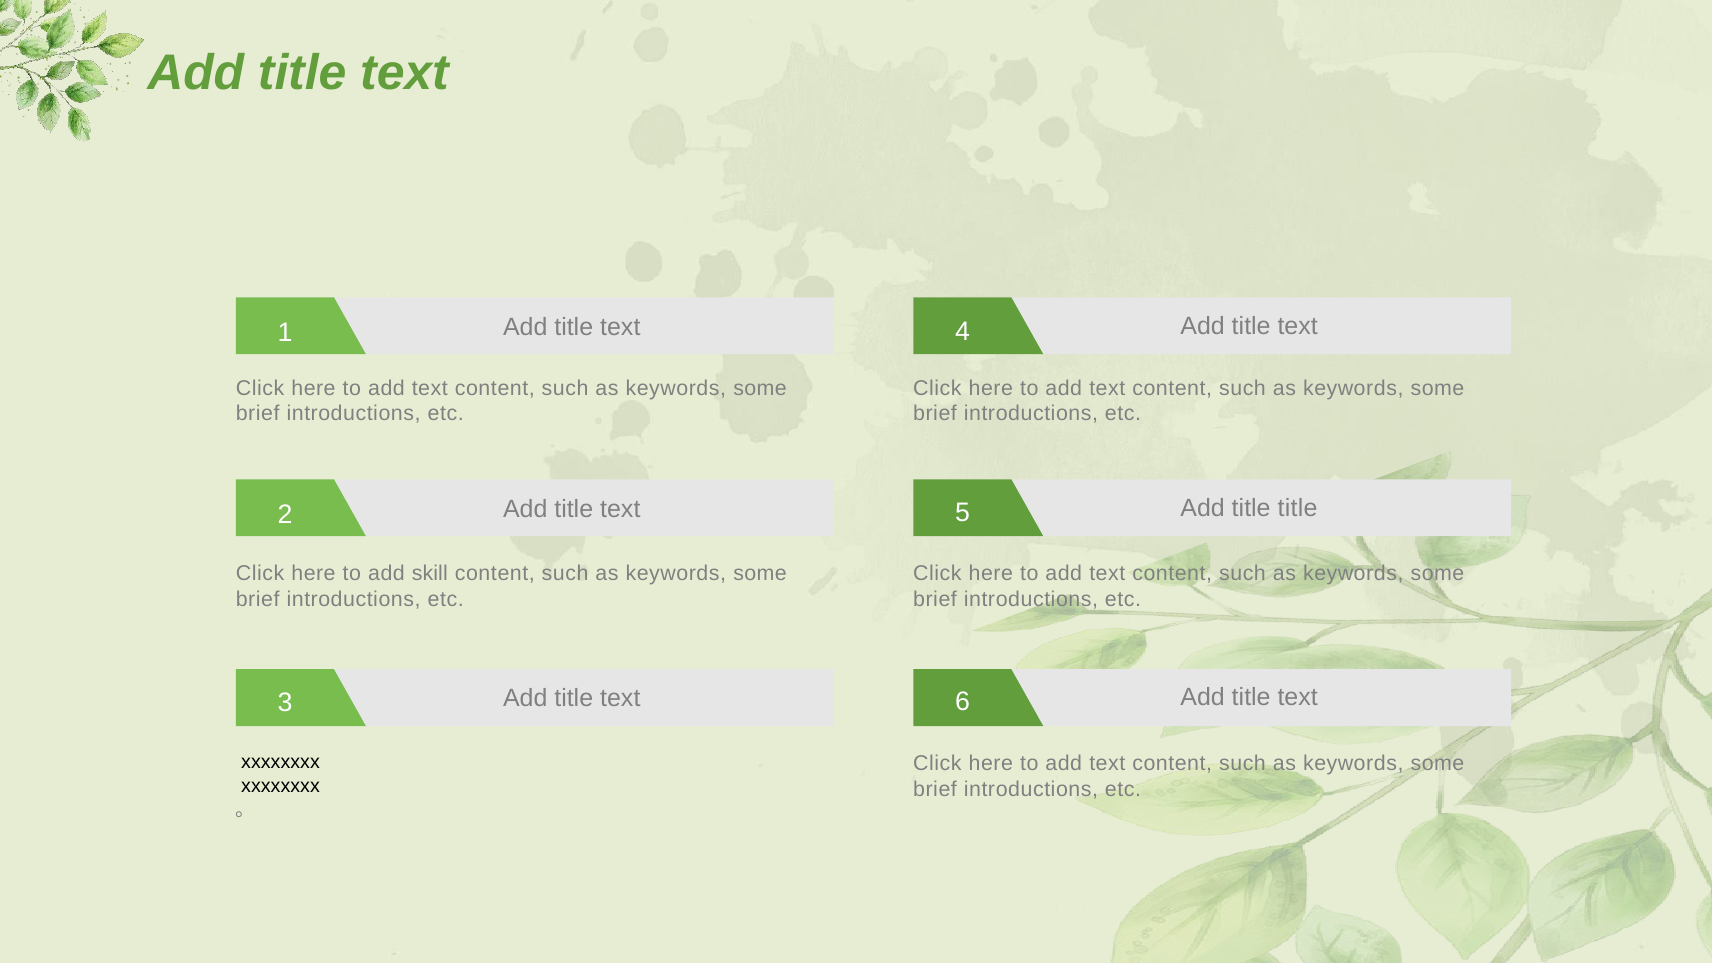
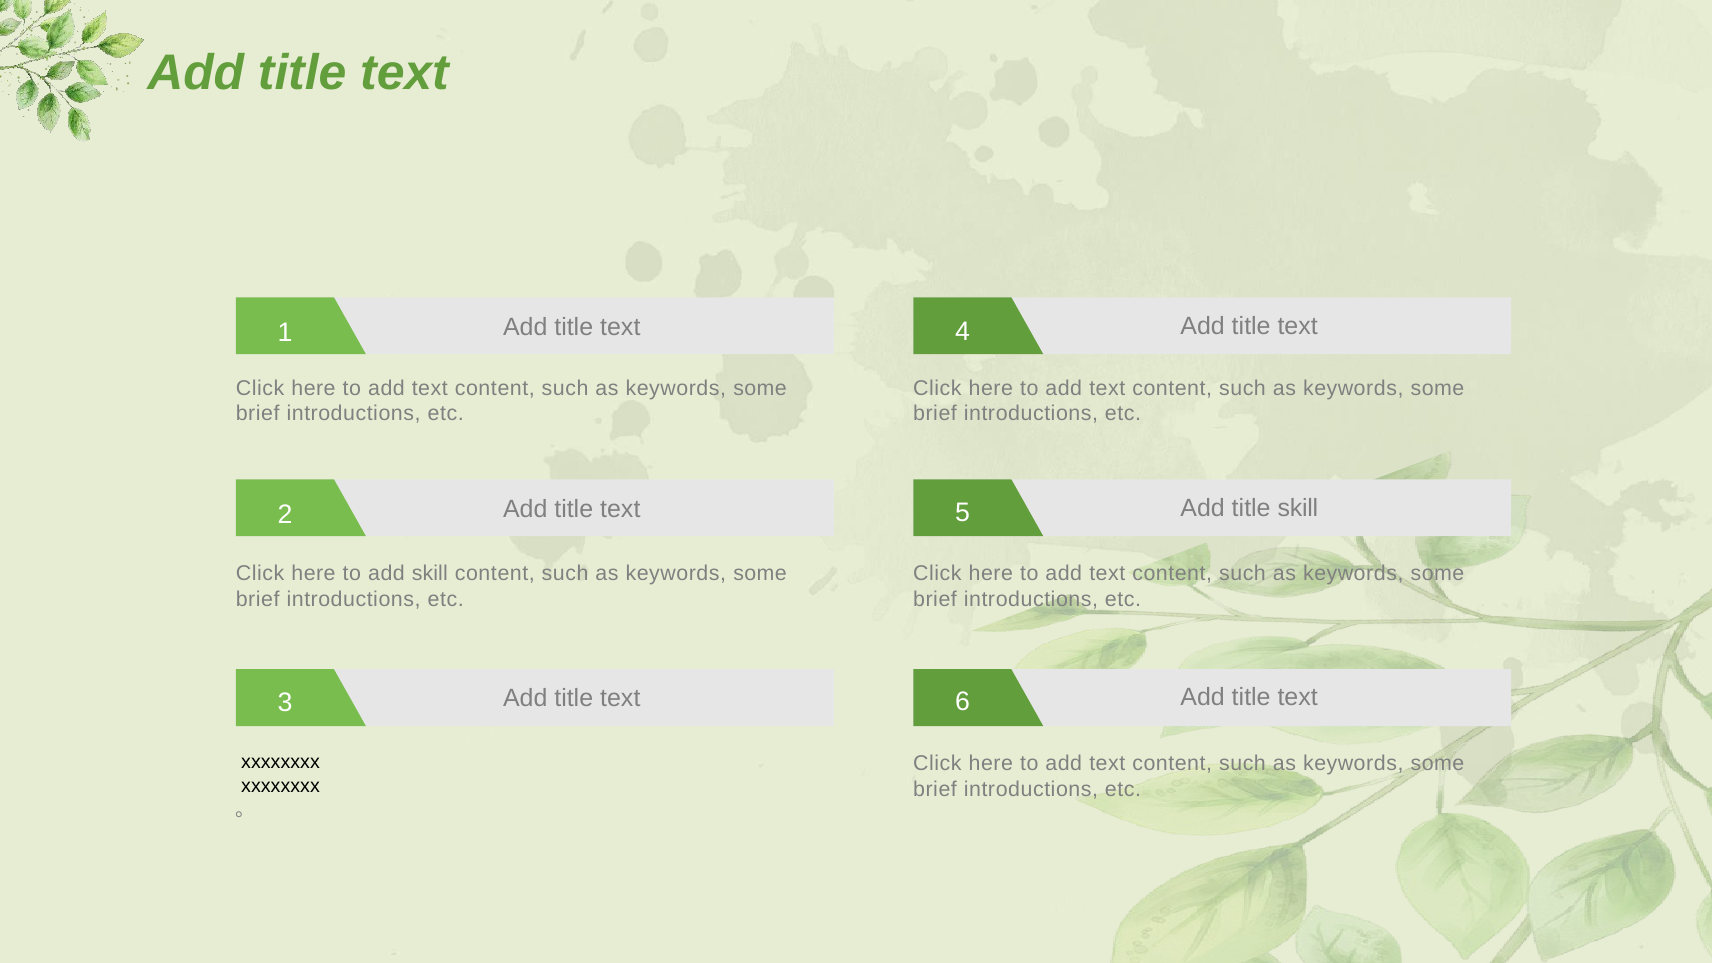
title title: title -> skill
